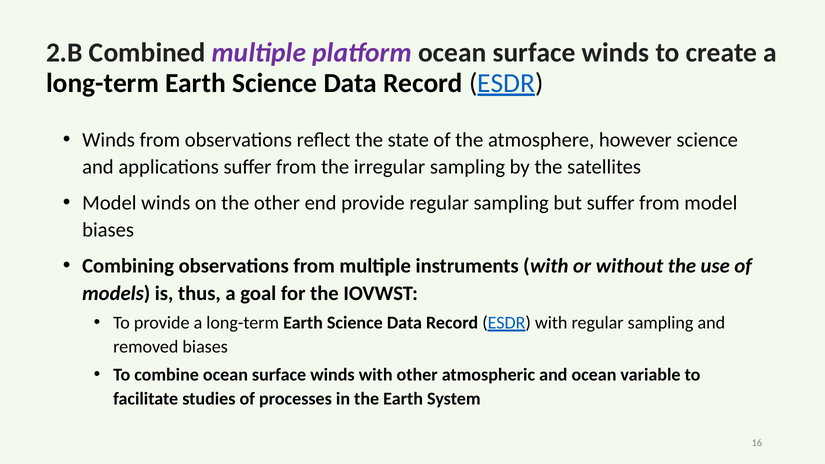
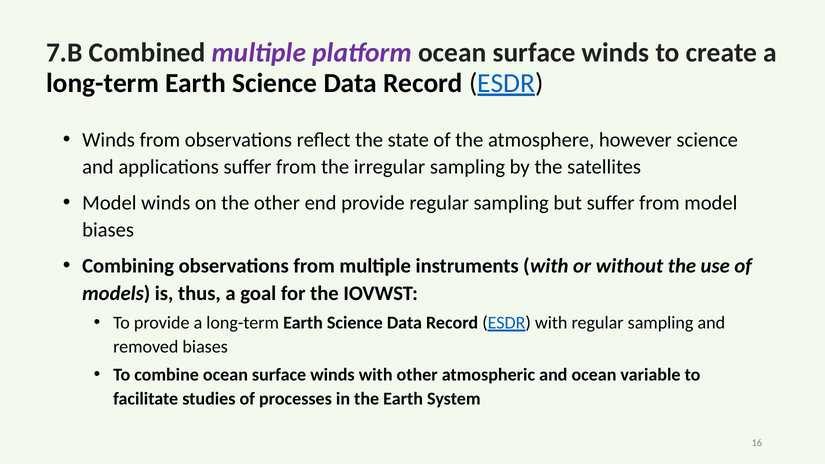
2.B: 2.B -> 7.B
